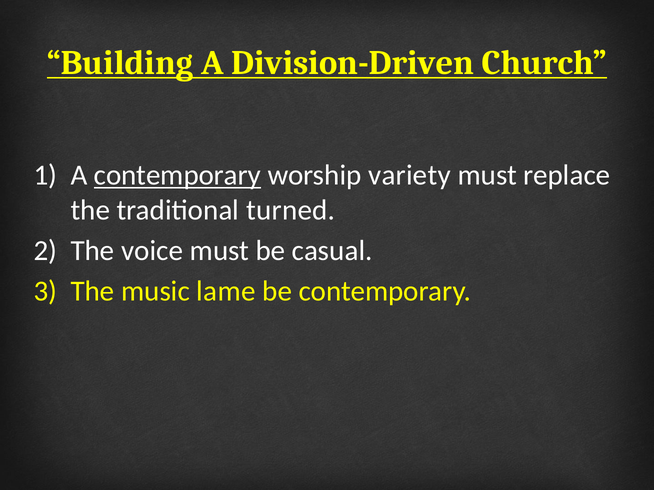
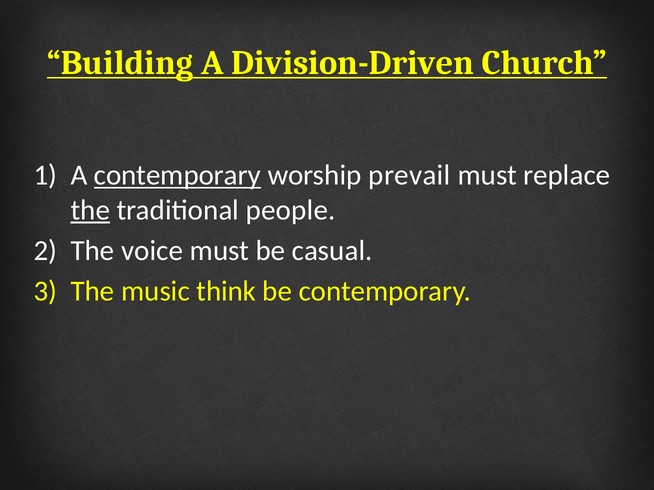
variety: variety -> prevail
the at (90, 210) underline: none -> present
turned: turned -> people
lame: lame -> think
